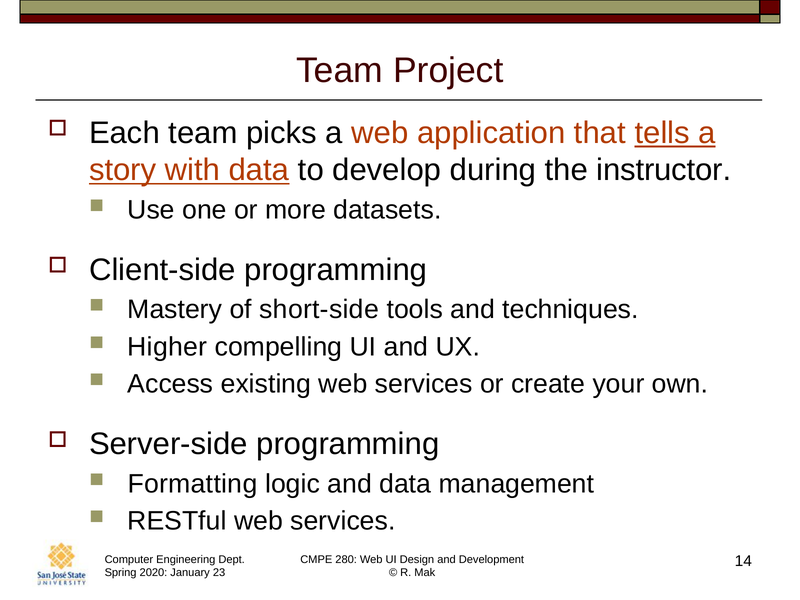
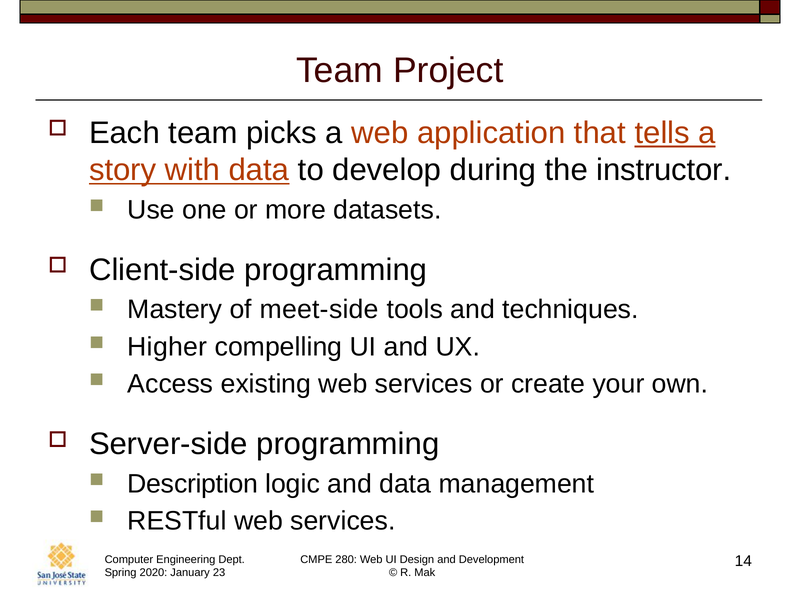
short-side: short-side -> meet-side
Formatting: Formatting -> Description
